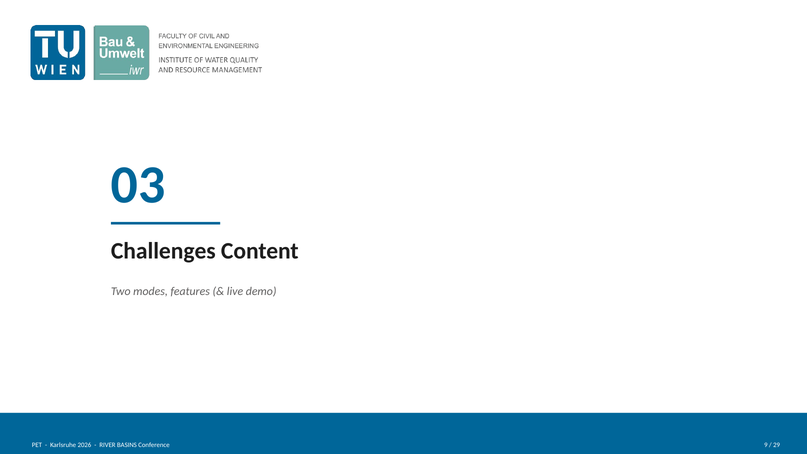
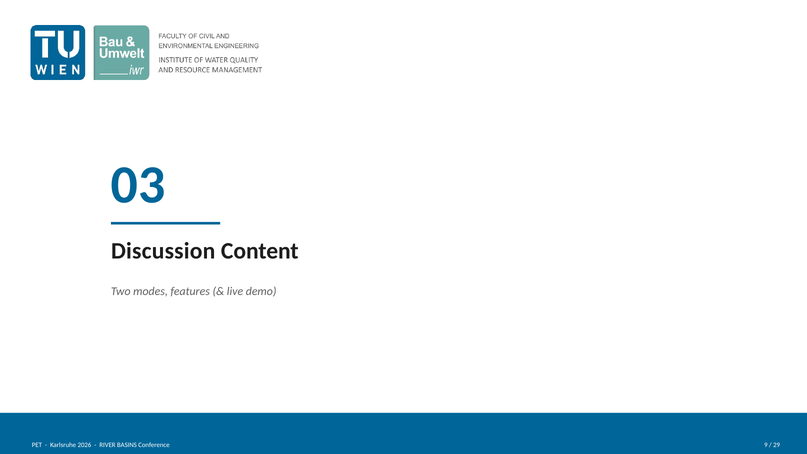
Challenges: Challenges -> Discussion
